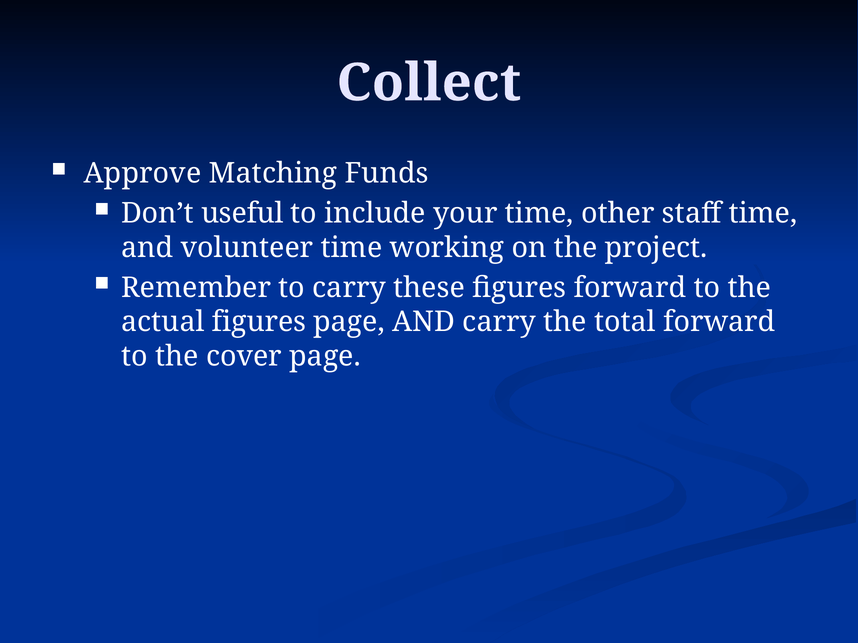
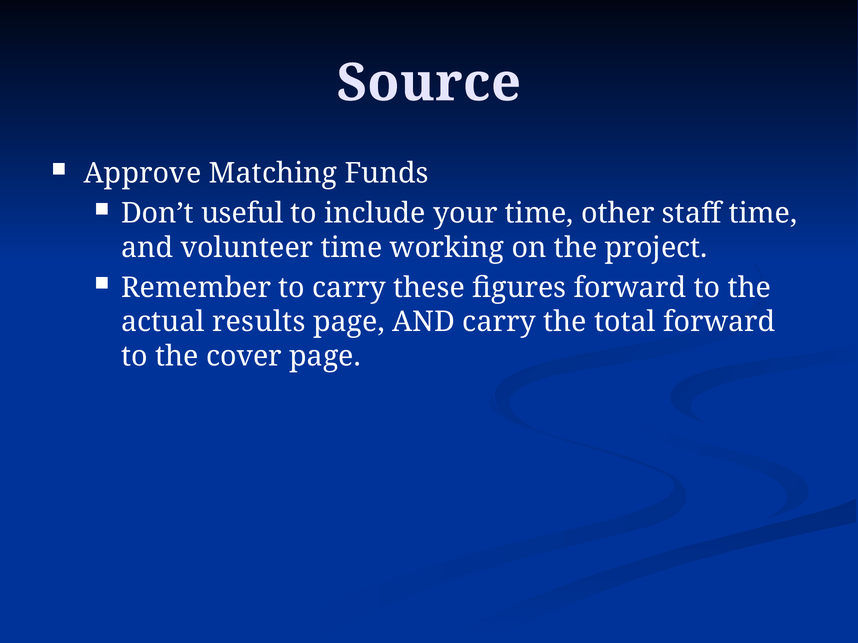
Collect: Collect -> Source
actual figures: figures -> results
